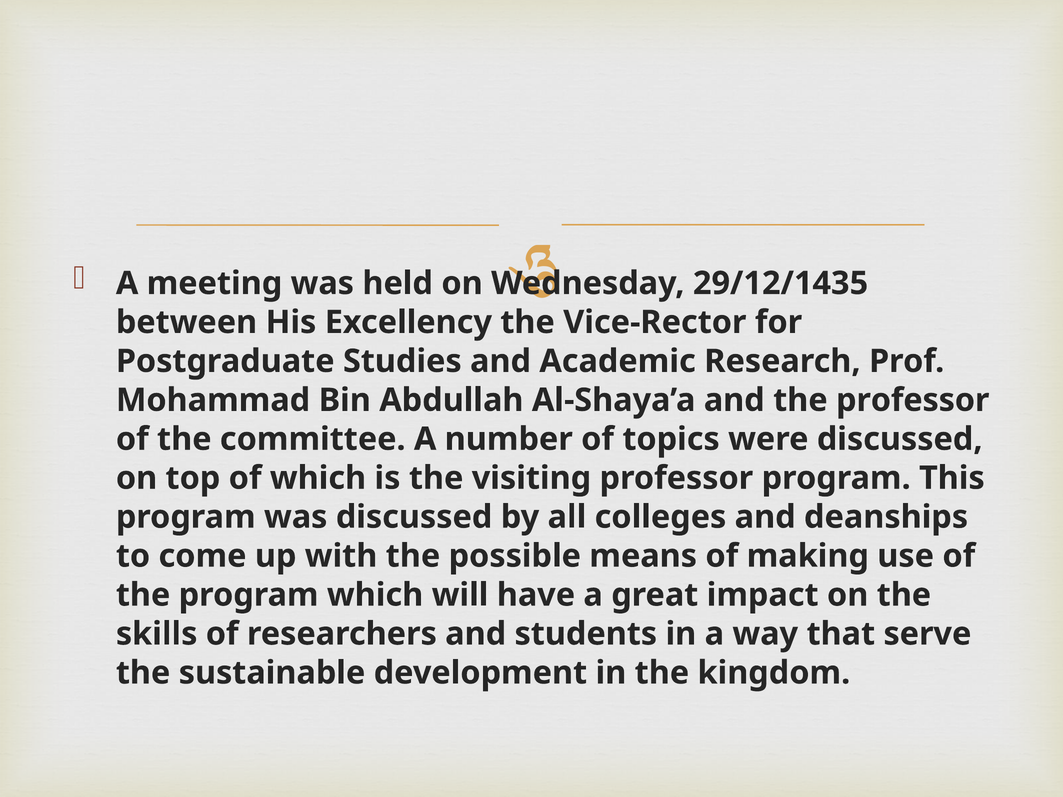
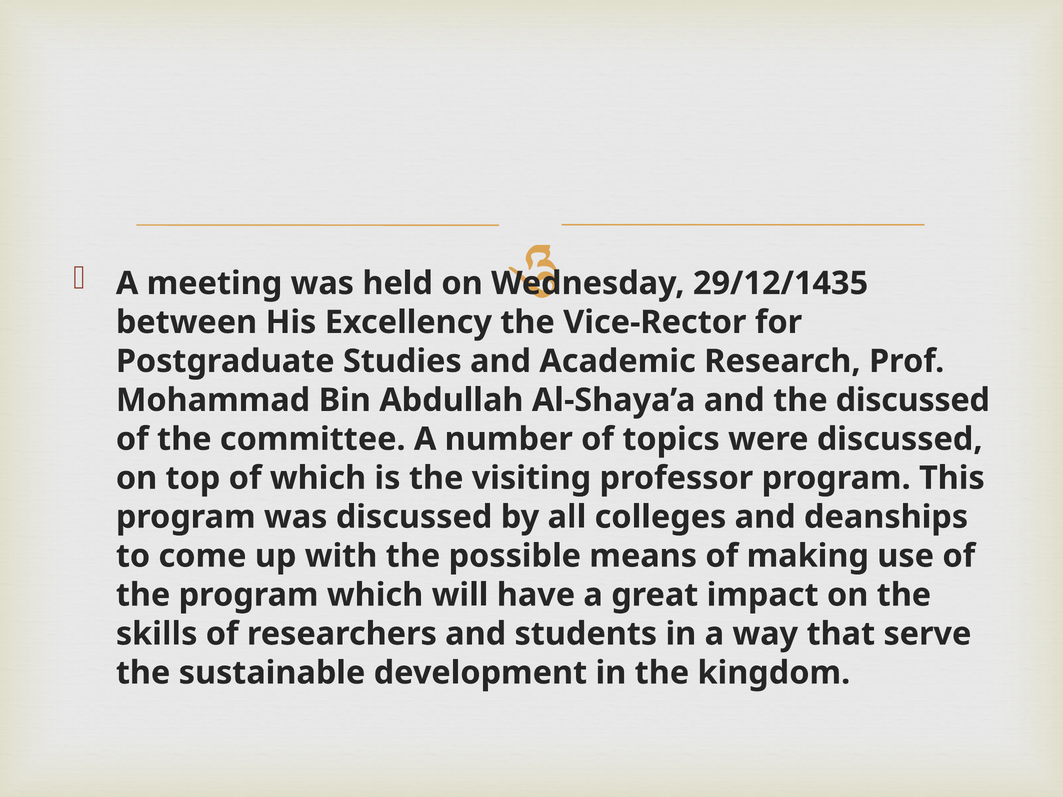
the professor: professor -> discussed
